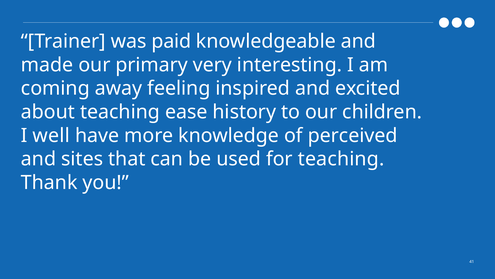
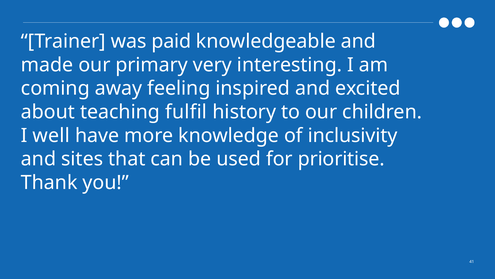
ease: ease -> fulfil
perceived: perceived -> inclusivity
for teaching: teaching -> prioritise
